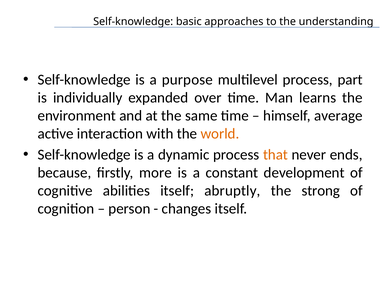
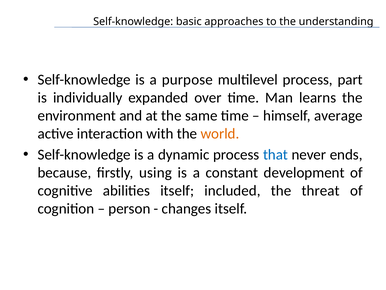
that colour: orange -> blue
more: more -> using
abruptly: abruptly -> included
strong: strong -> threat
